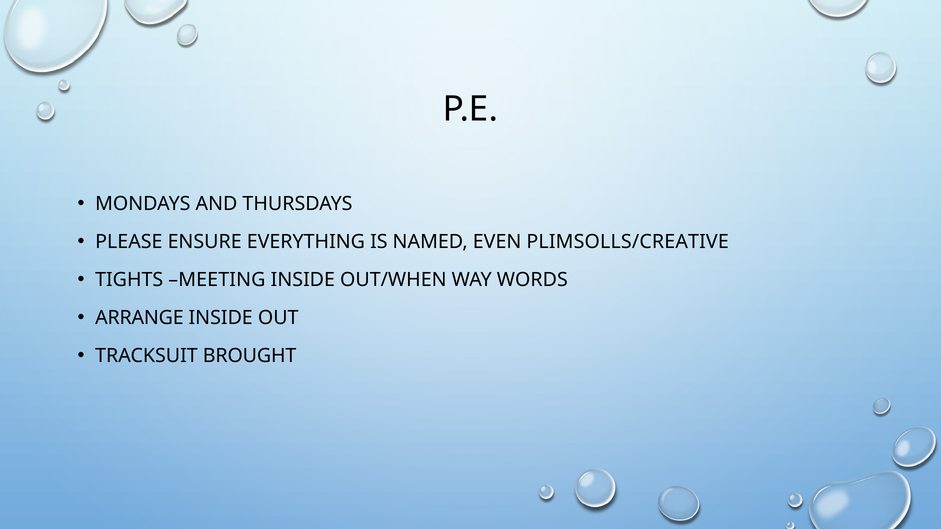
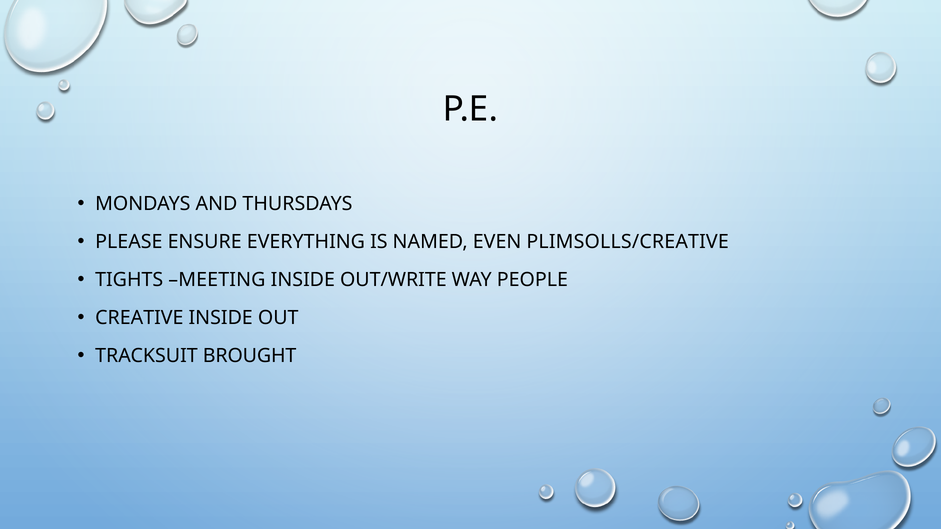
OUT/WHEN: OUT/WHEN -> OUT/WRITE
WORDS: WORDS -> PEOPLE
ARRANGE: ARRANGE -> CREATIVE
